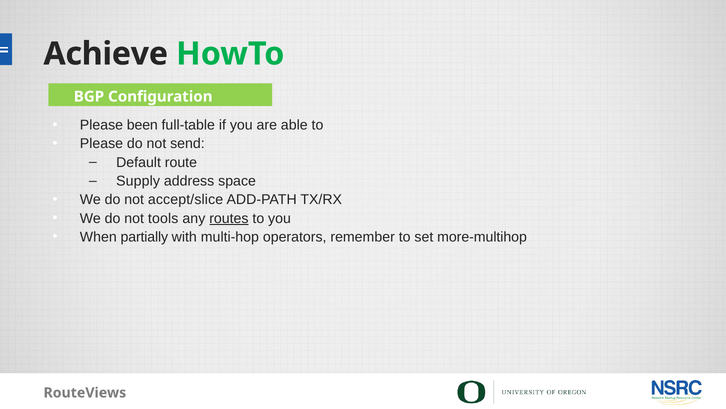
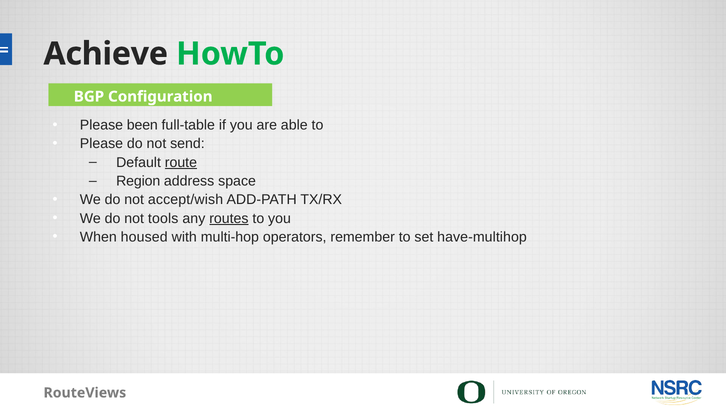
route underline: none -> present
Supply: Supply -> Region
accept/slice: accept/slice -> accept/wish
partially: partially -> housed
more-multihop: more-multihop -> have-multihop
